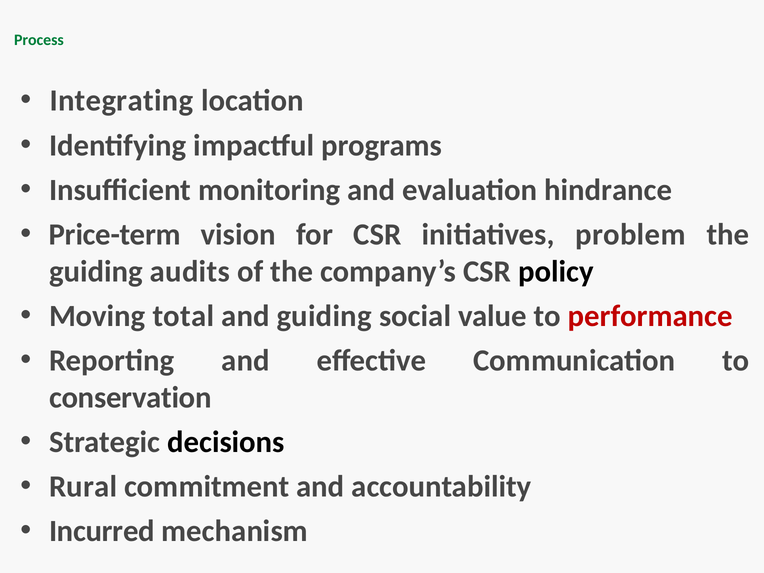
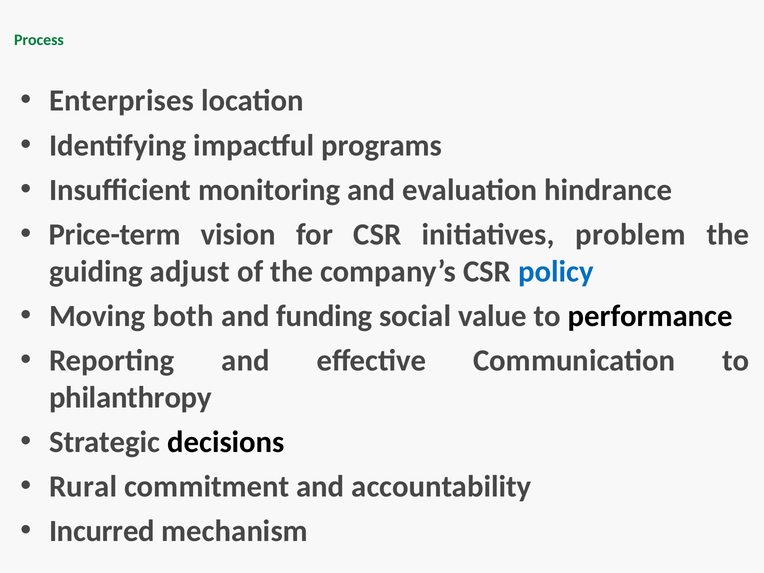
Integrating: Integrating -> Enterprises
audits: audits -> adjust
policy colour: black -> blue
total: total -> both
and guiding: guiding -> funding
performance colour: red -> black
conservation: conservation -> philanthropy
